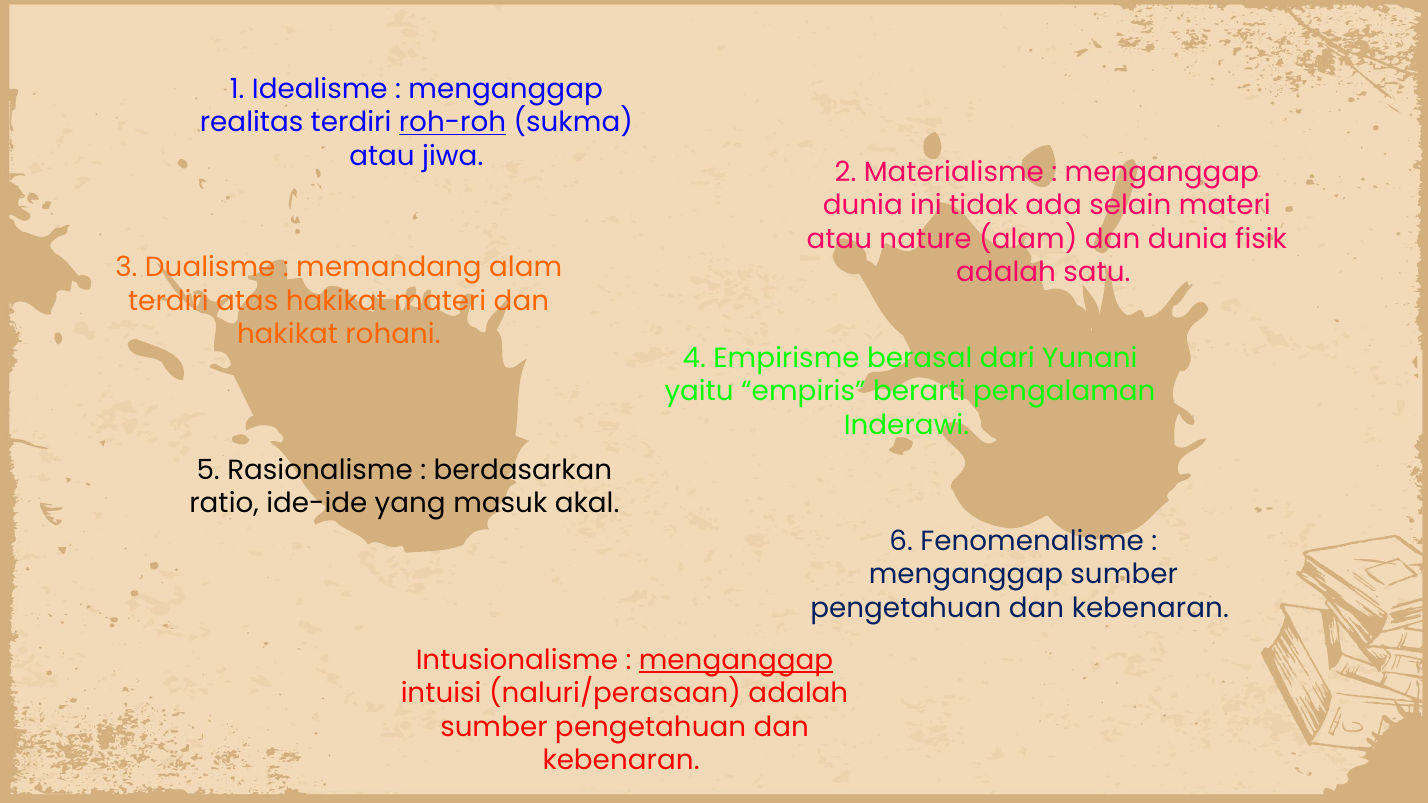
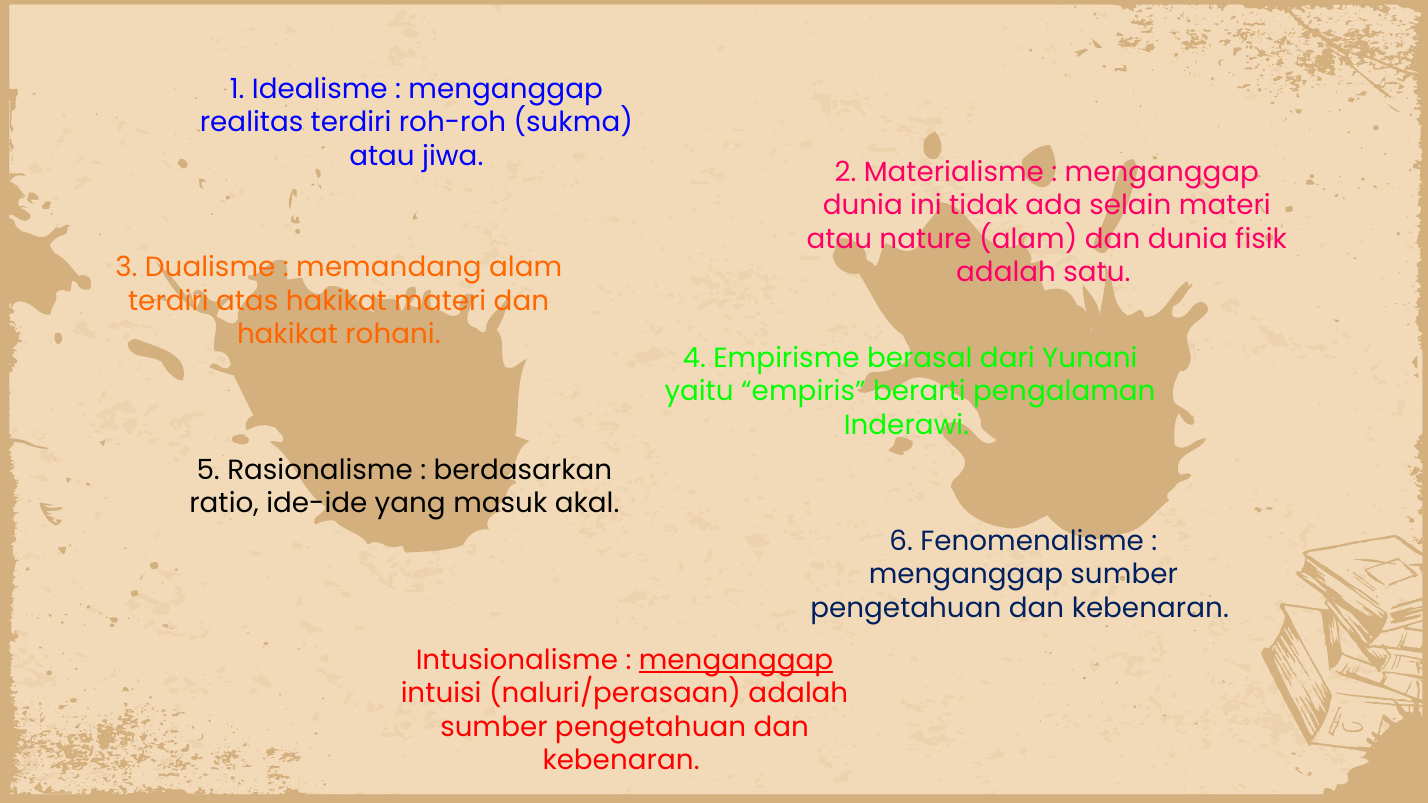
roh-roh underline: present -> none
